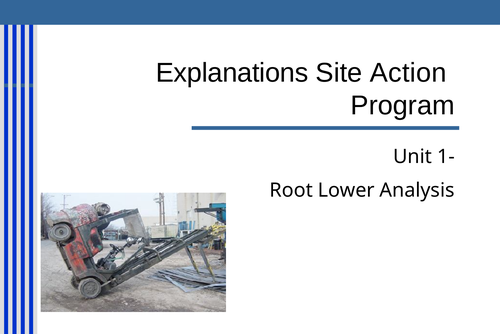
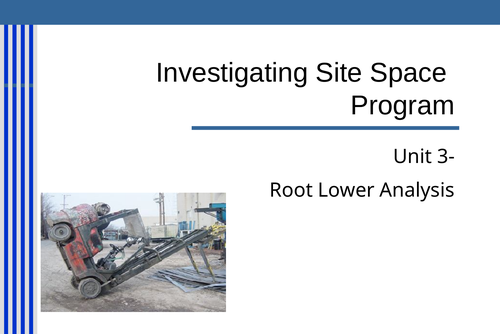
Explanations: Explanations -> Investigating
Action: Action -> Space
1-: 1- -> 3-
